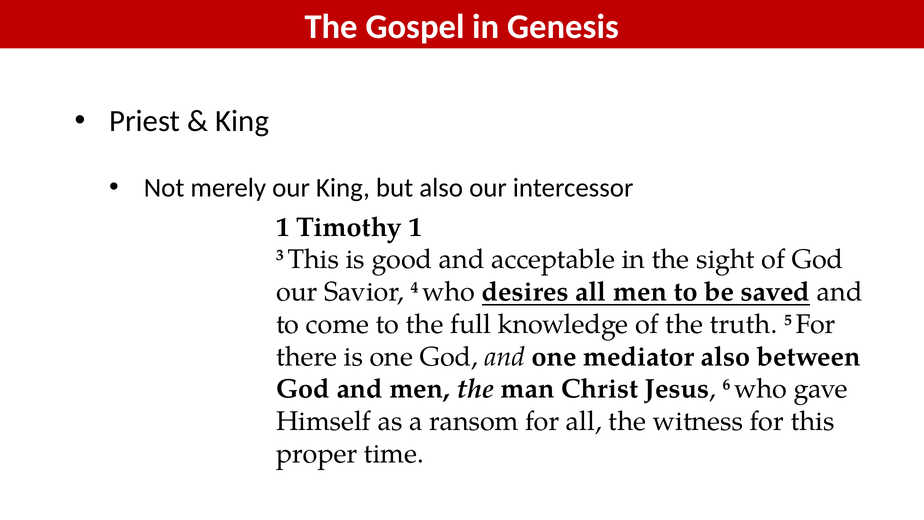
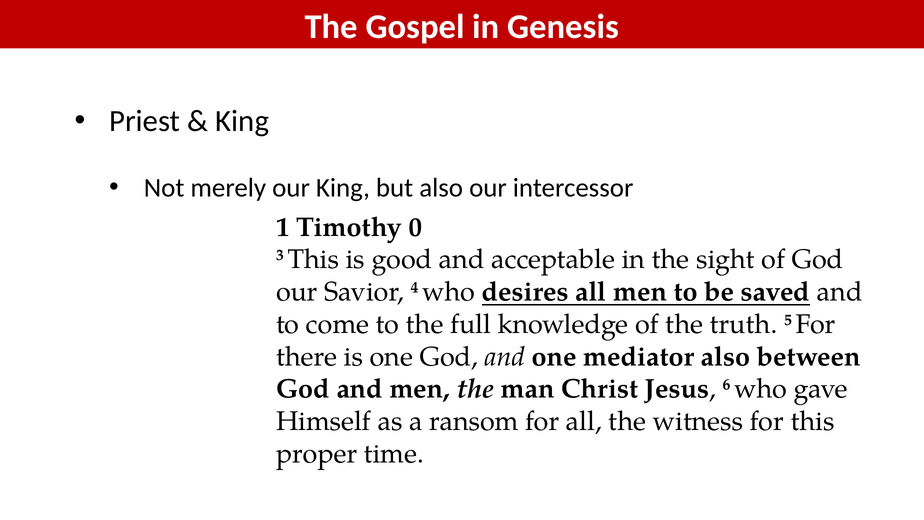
Timothy 1: 1 -> 0
